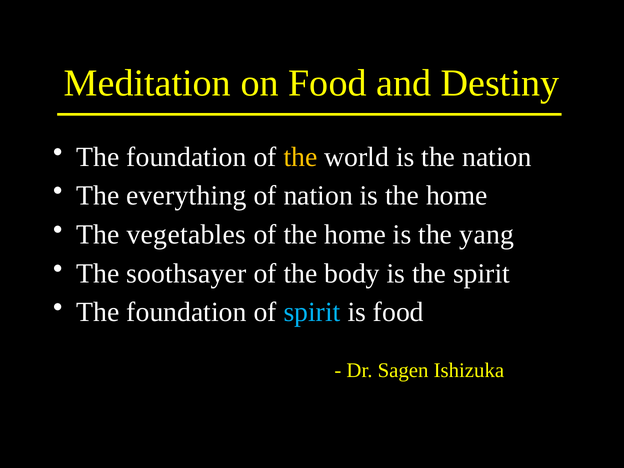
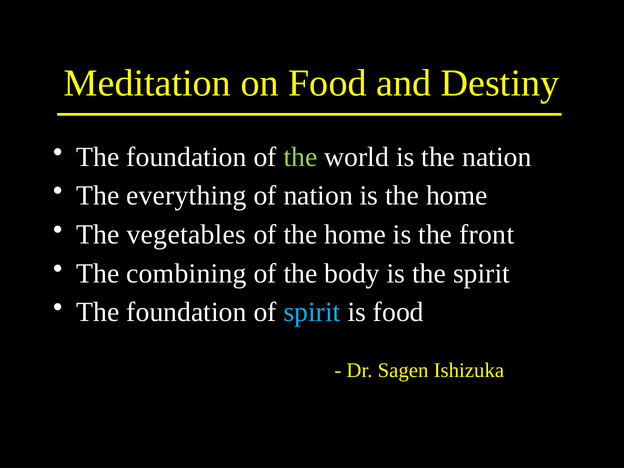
the at (300, 157) colour: yellow -> light green
yang: yang -> front
soothsayer: soothsayer -> combining
